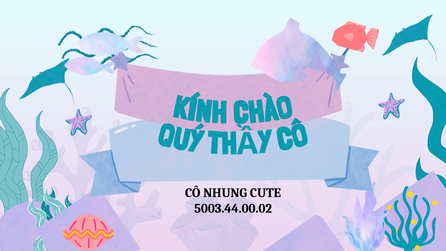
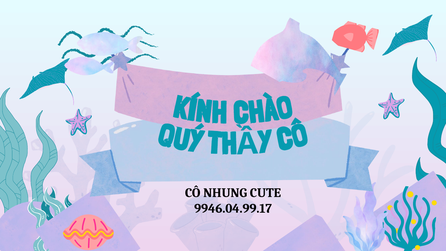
5003.44.00.02: 5003.44.00.02 -> 9946.04.99.17
